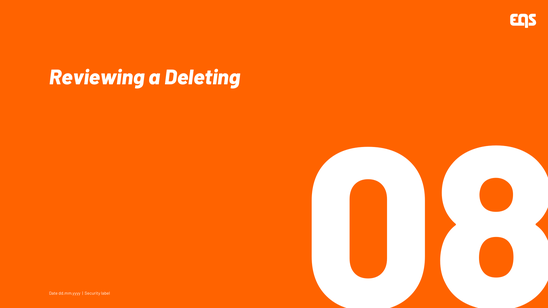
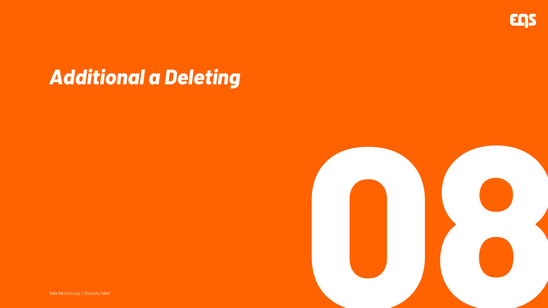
Reviewing: Reviewing -> Additional
